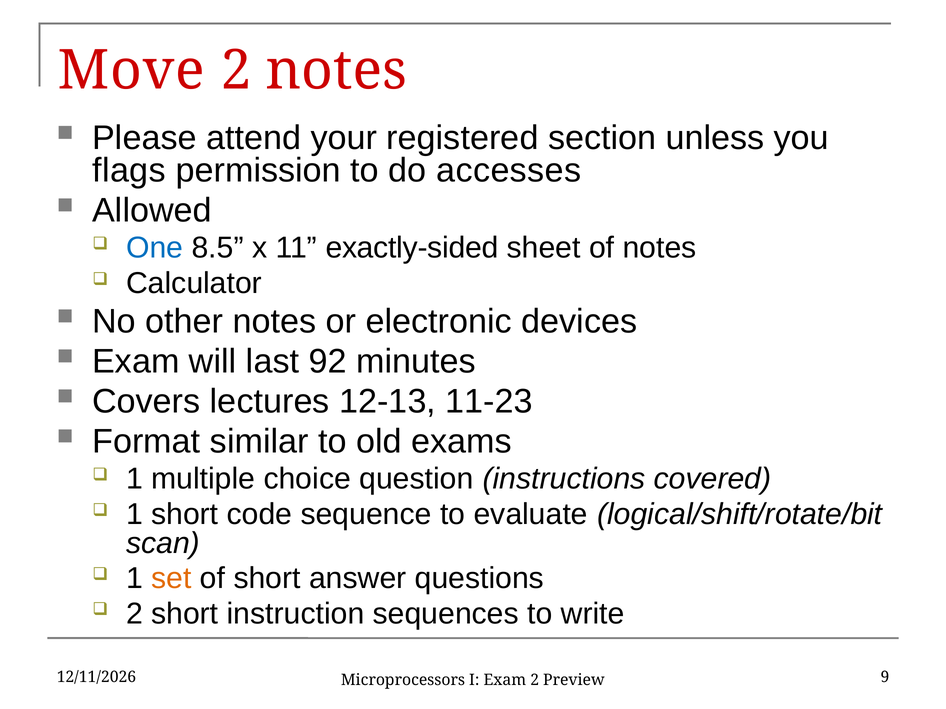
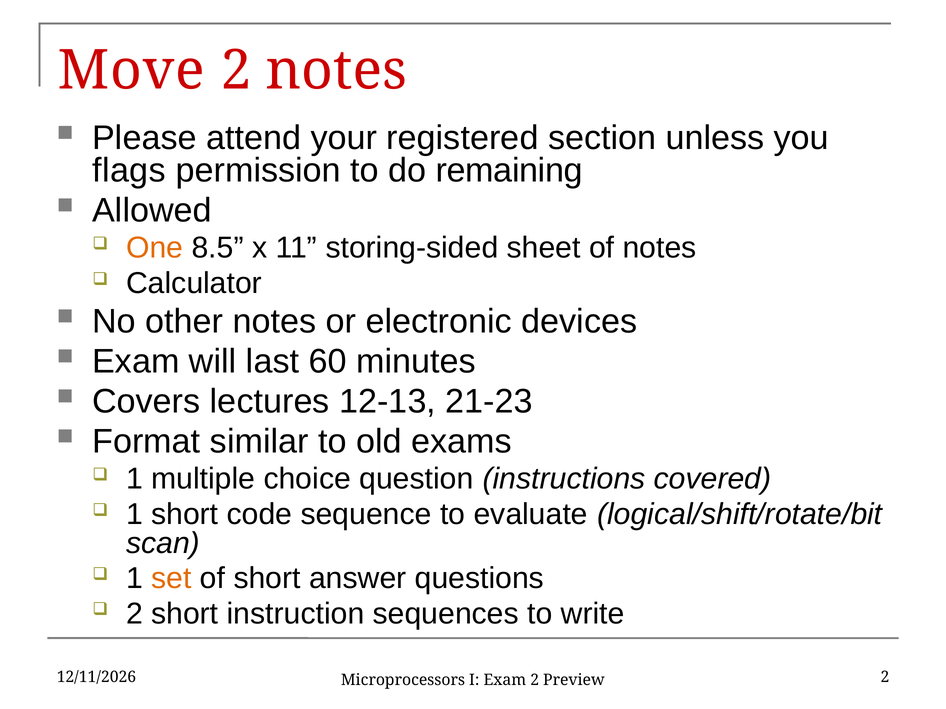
accesses: accesses -> remaining
One colour: blue -> orange
exactly-sided: exactly-sided -> storing-sided
92: 92 -> 60
11-23: 11-23 -> 21-23
Preview 9: 9 -> 2
